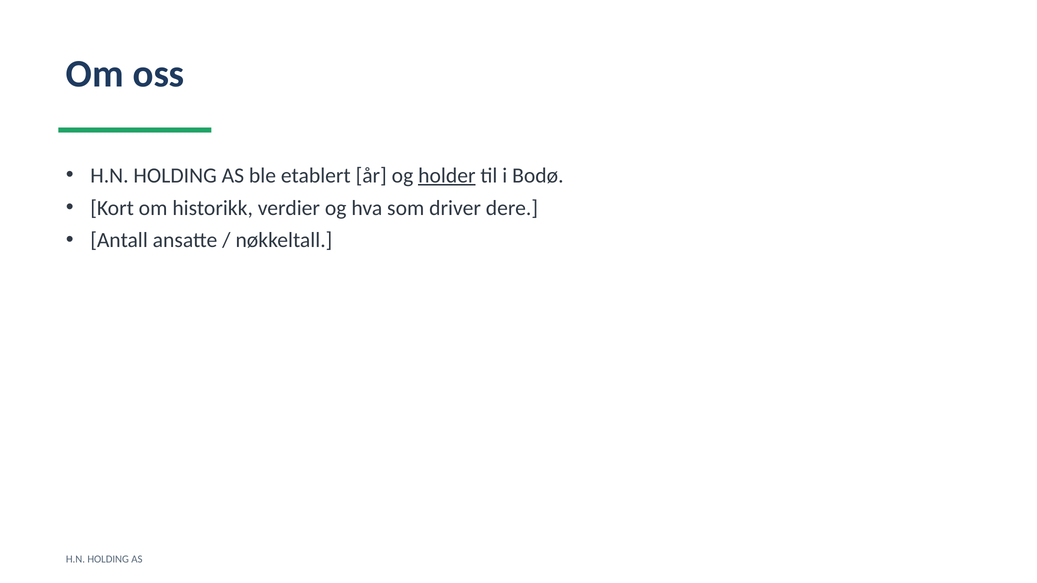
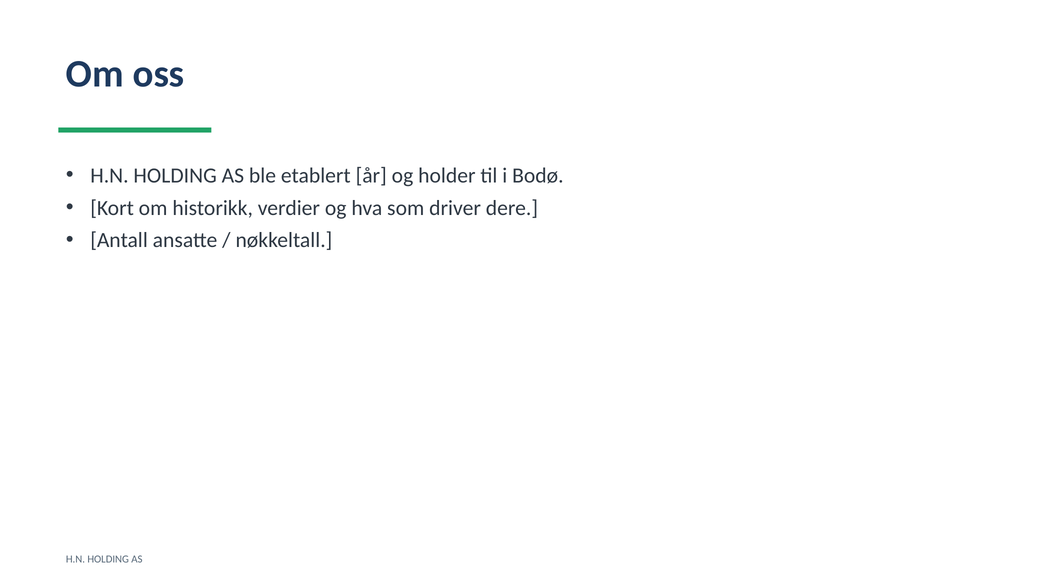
holder underline: present -> none
